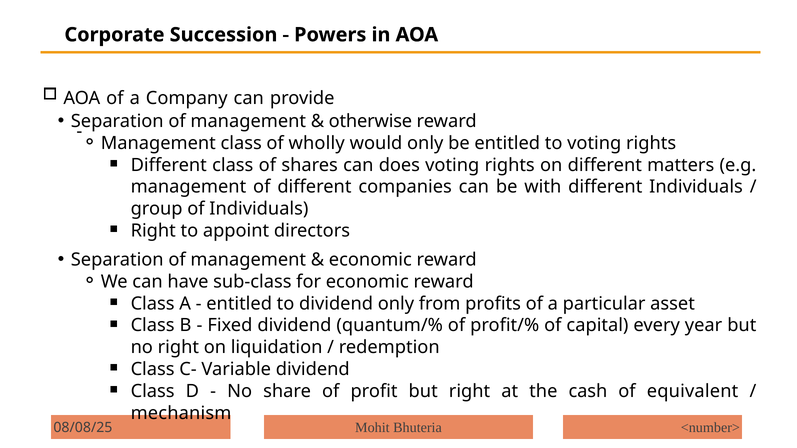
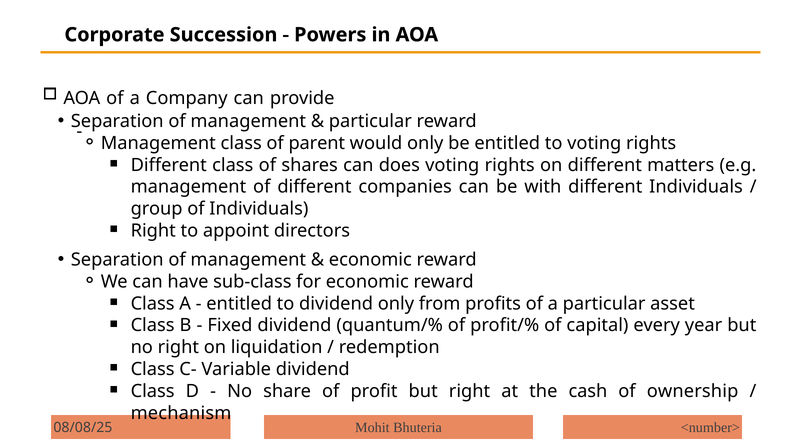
otherwise at (370, 121): otherwise -> particular
wholly: wholly -> parent
equivalent: equivalent -> ownership
